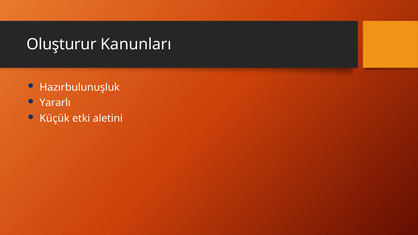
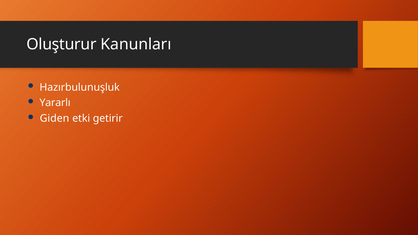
Küçük: Küçük -> Giden
aletini: aletini -> getirir
